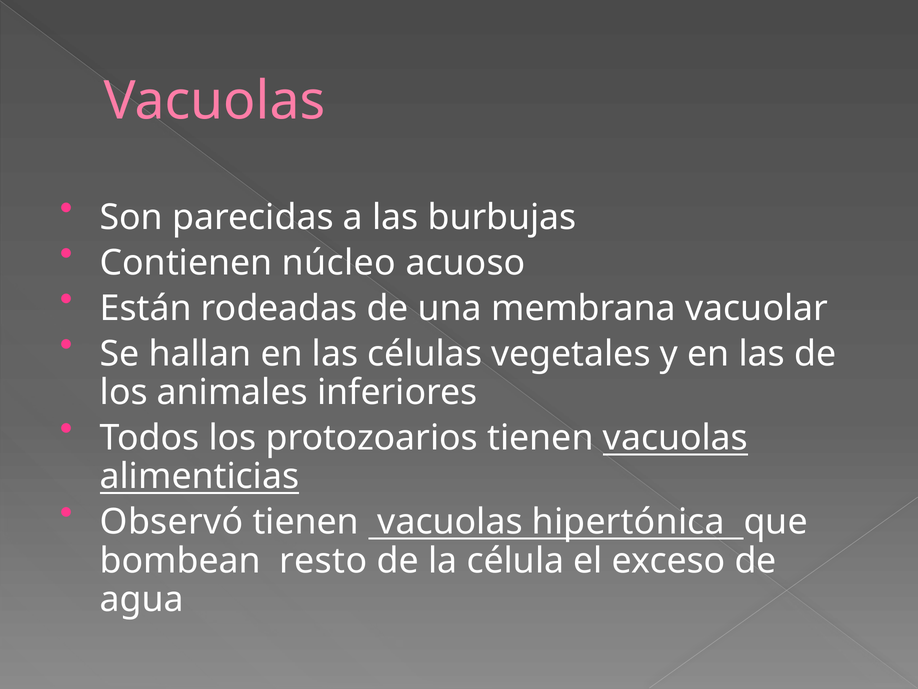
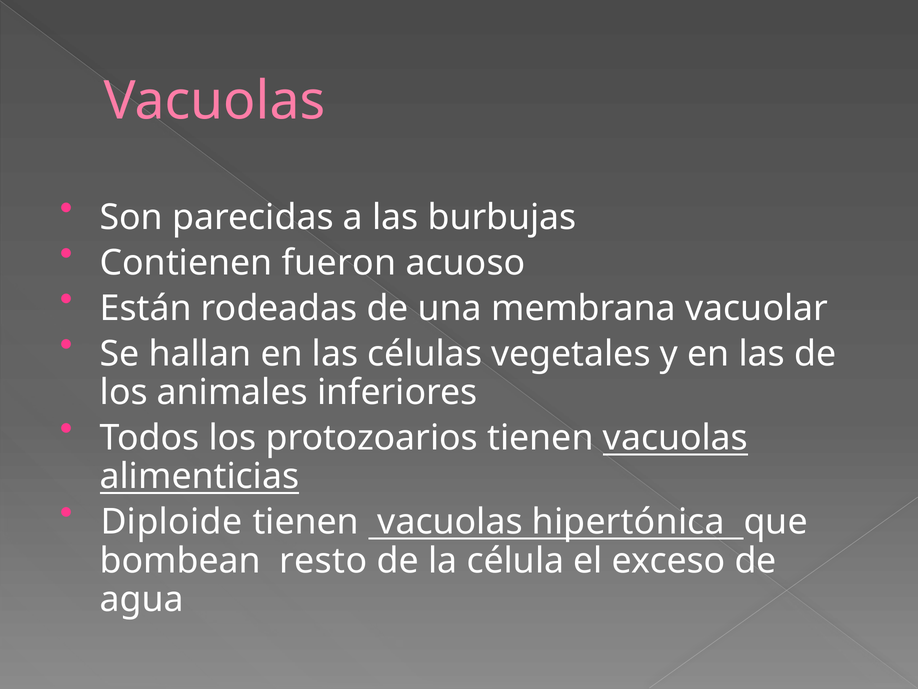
núcleo: núcleo -> fueron
Observó: Observó -> Diploide
